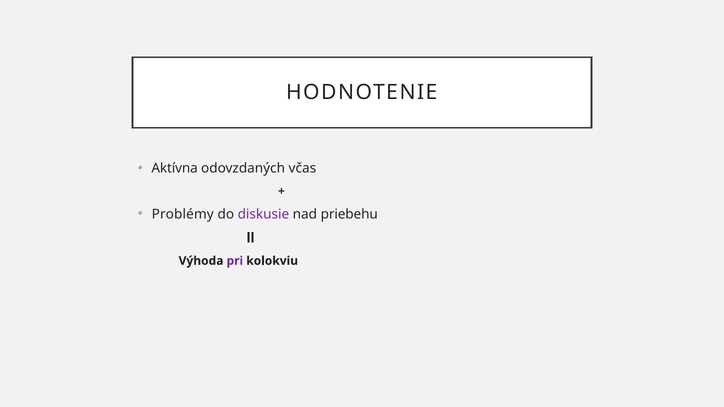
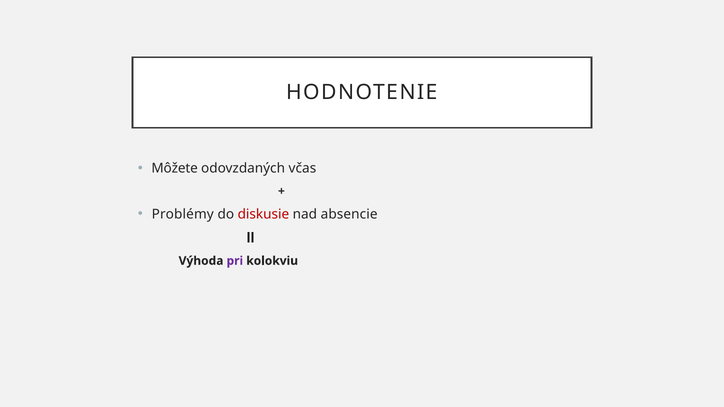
Aktívna: Aktívna -> Môžete
diskusie colour: purple -> red
priebehu: priebehu -> absencie
